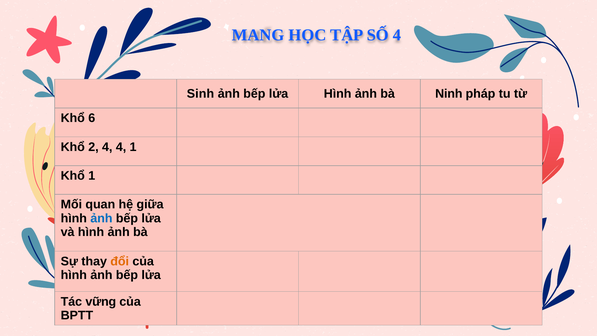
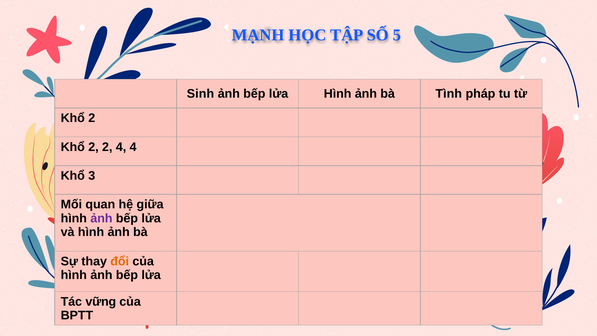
MANG: MANG -> MẠNH
SỐ 4: 4 -> 5
Ninh: Ninh -> Tình
6 at (92, 118): 6 -> 2
2 4: 4 -> 2
4 1: 1 -> 4
Khổ 1: 1 -> 3
ảnh at (101, 218) colour: blue -> purple
